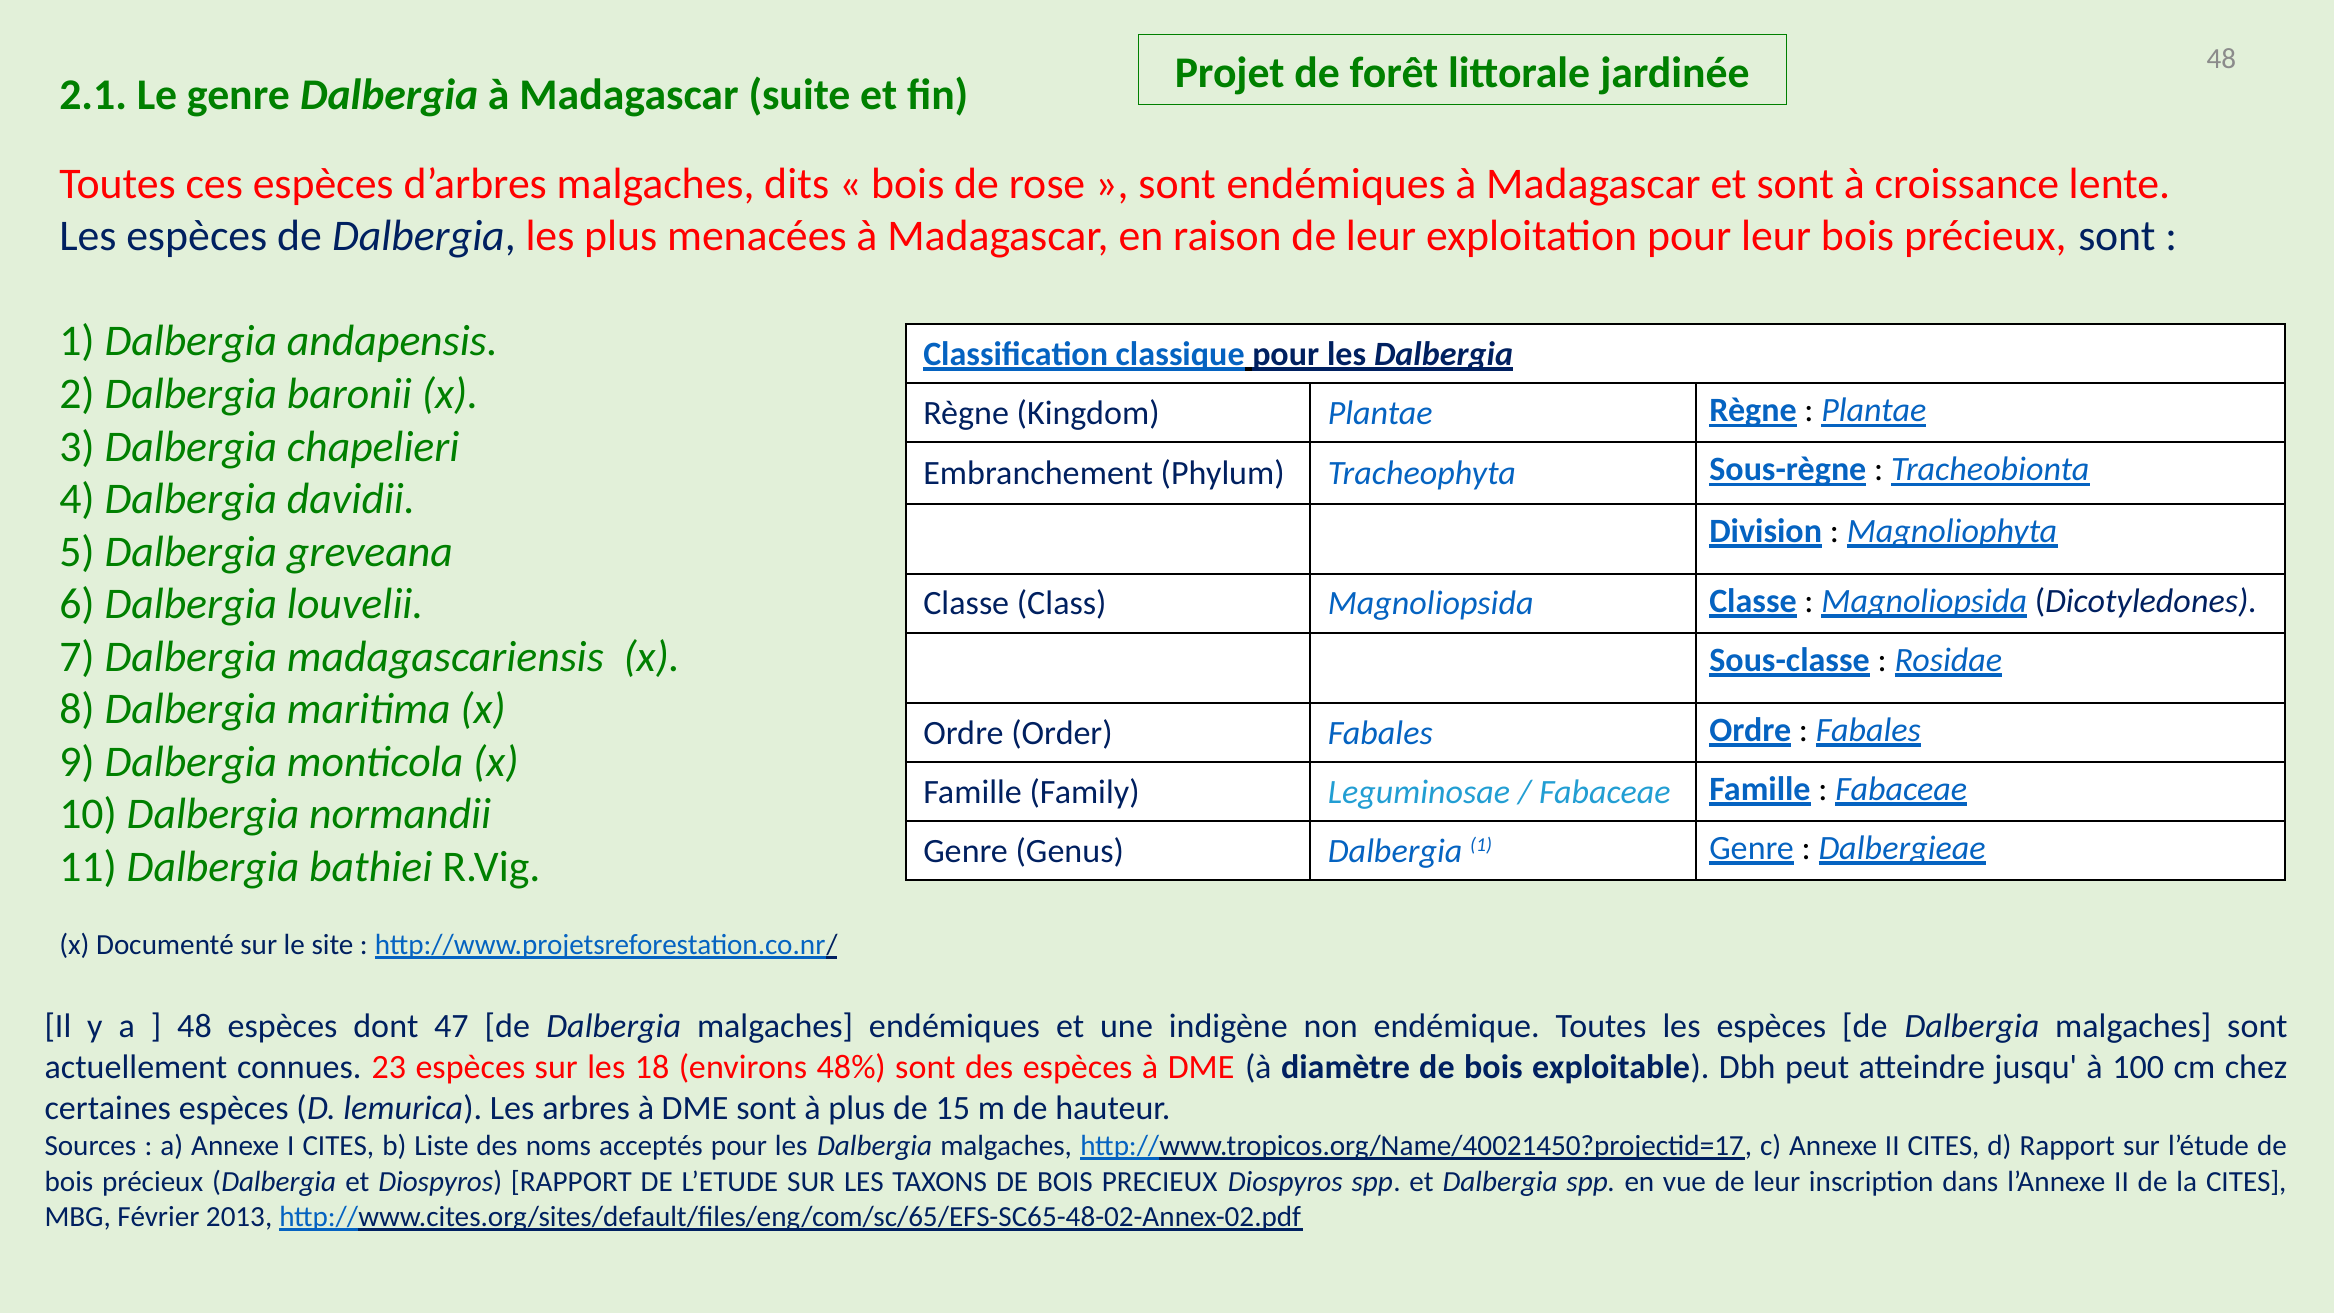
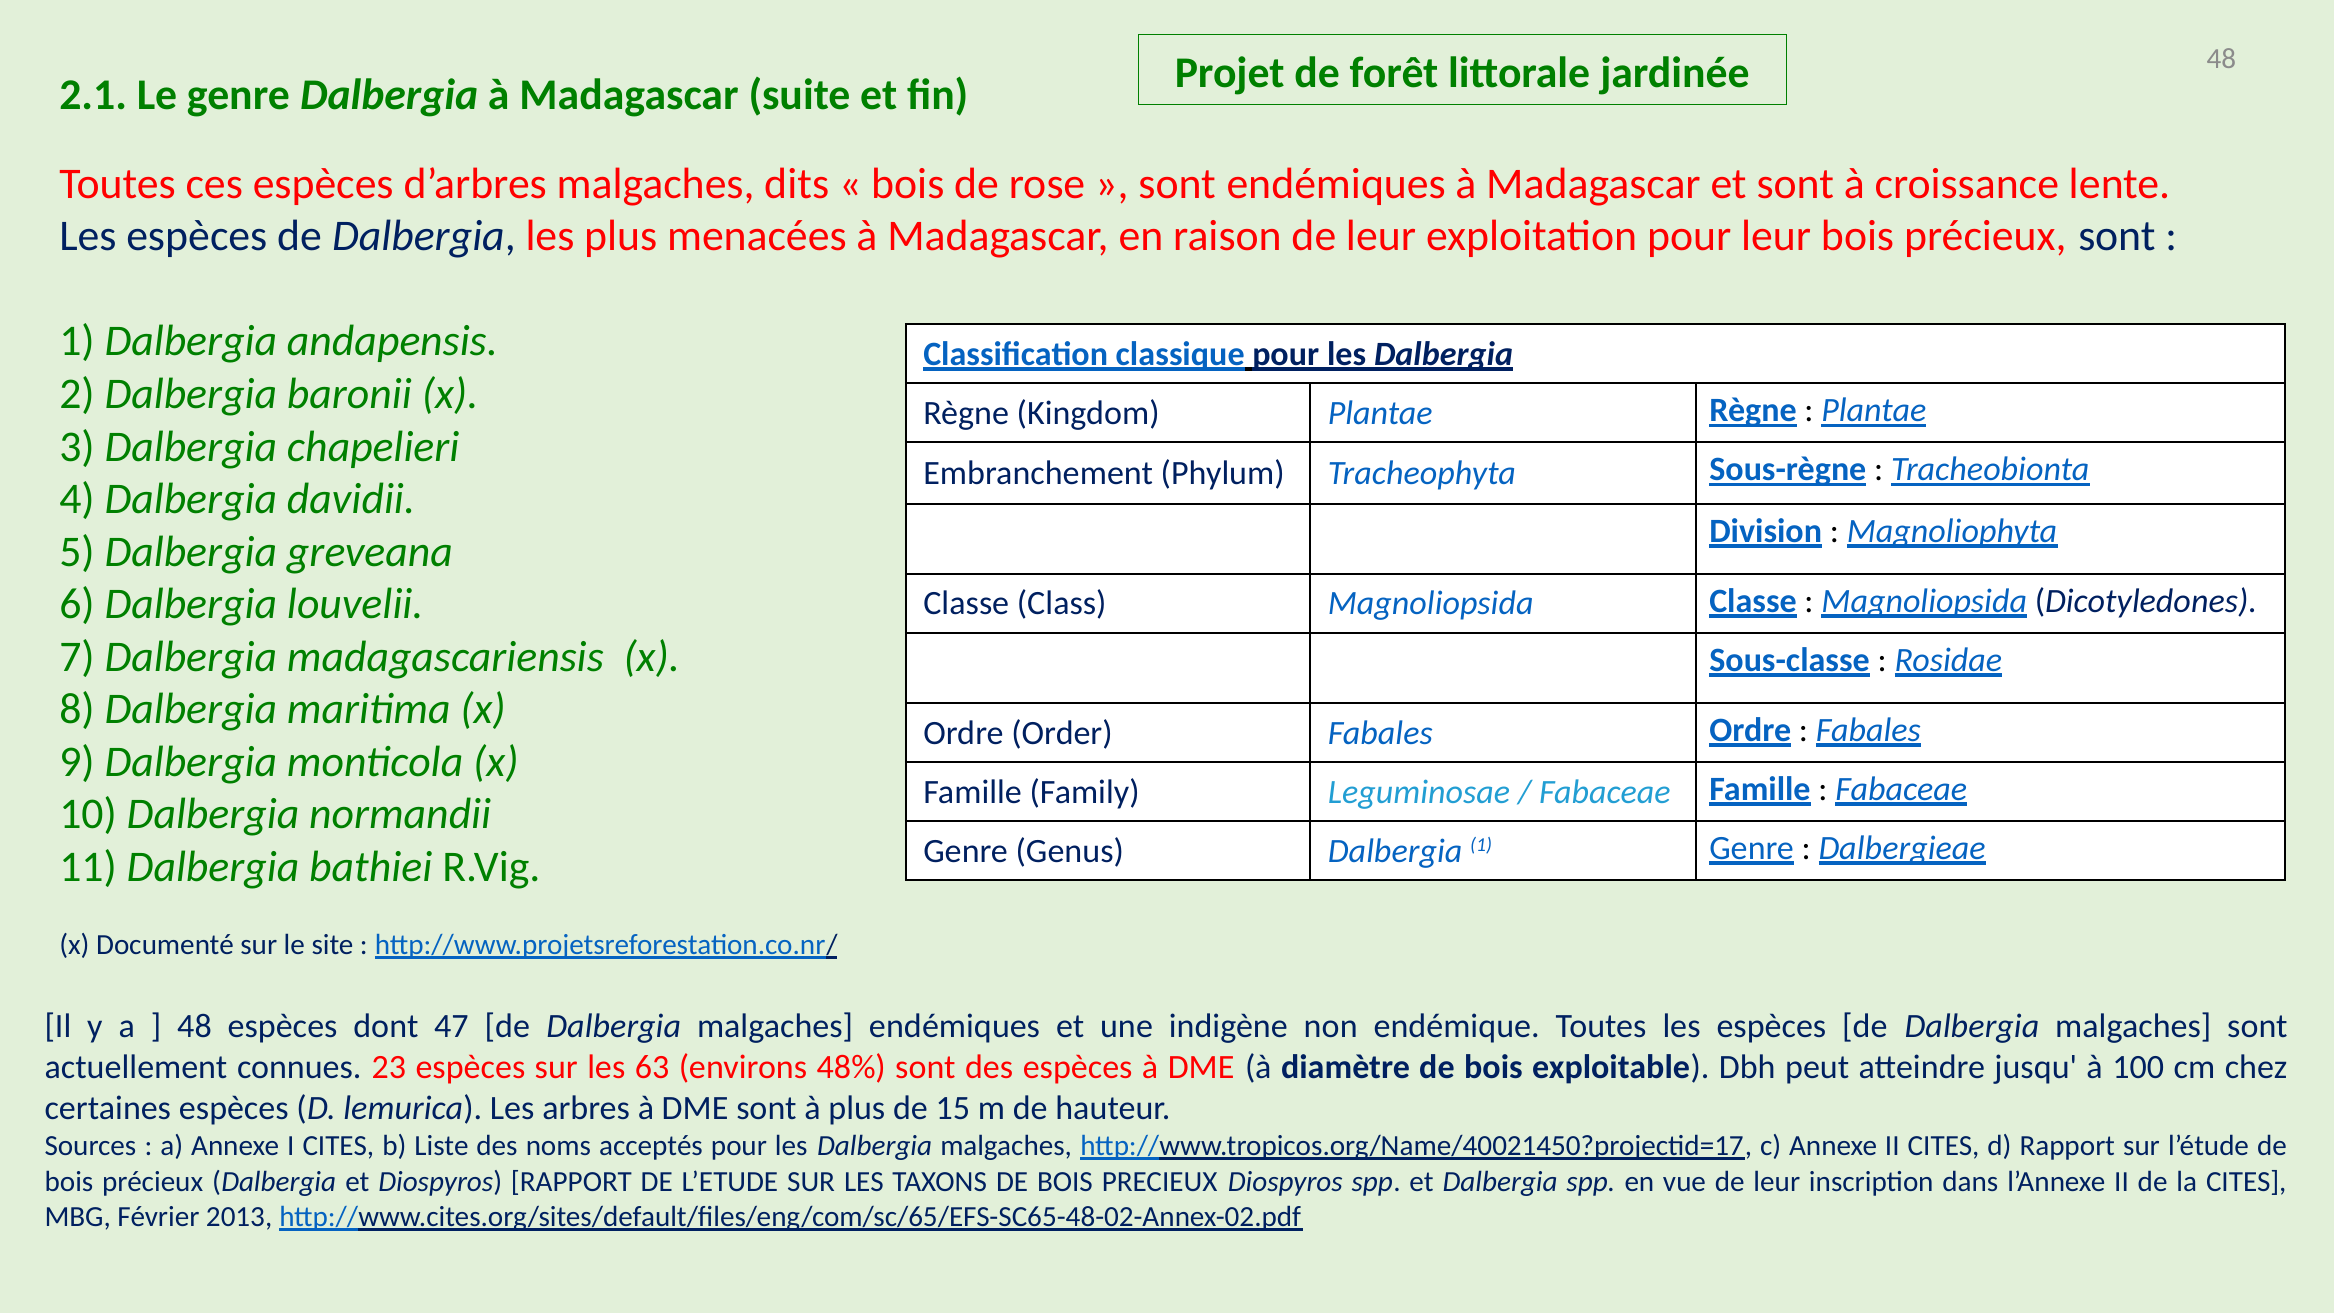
18: 18 -> 63
